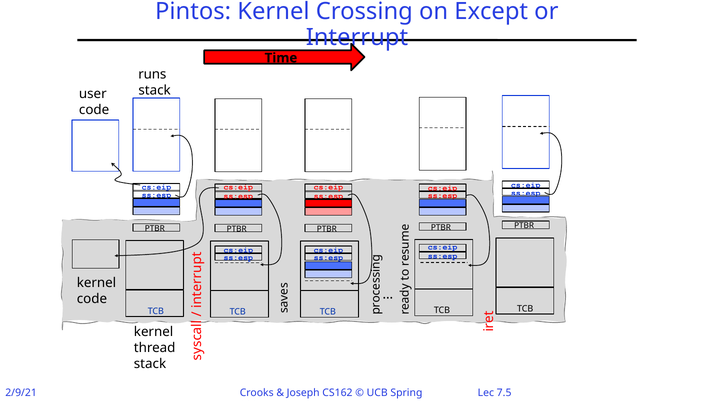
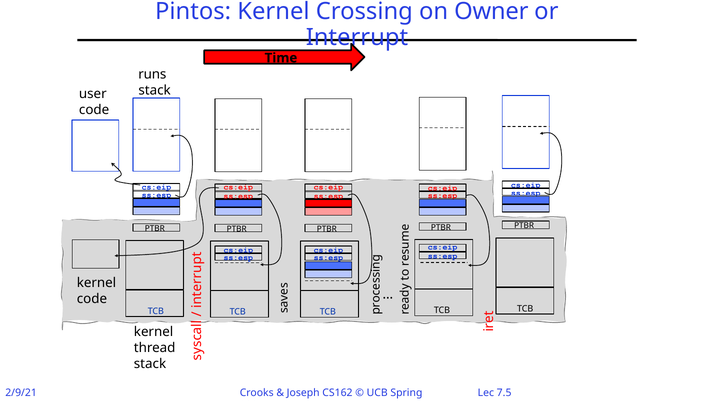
Except: Except -> Owner
